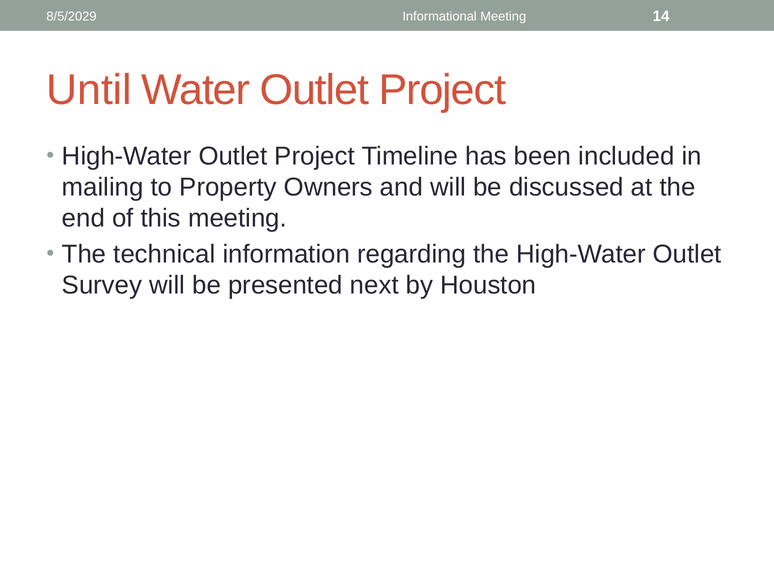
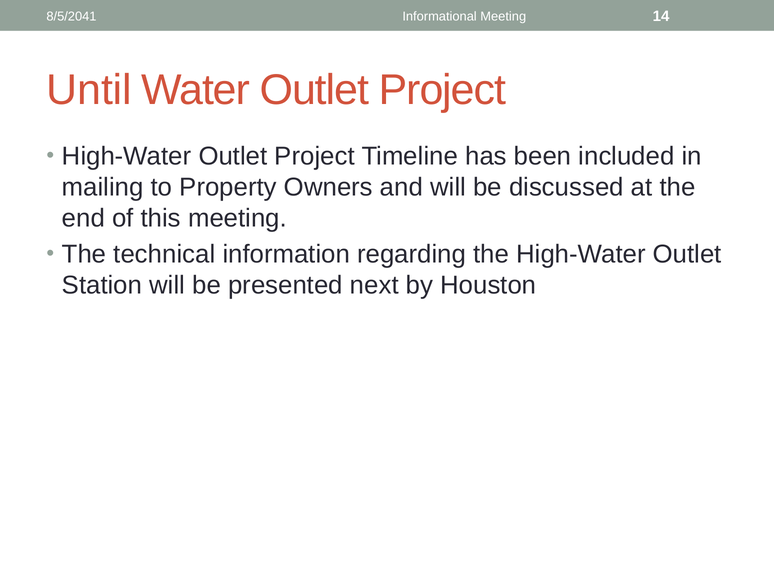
8/5/2029: 8/5/2029 -> 8/5/2041
Survey: Survey -> Station
